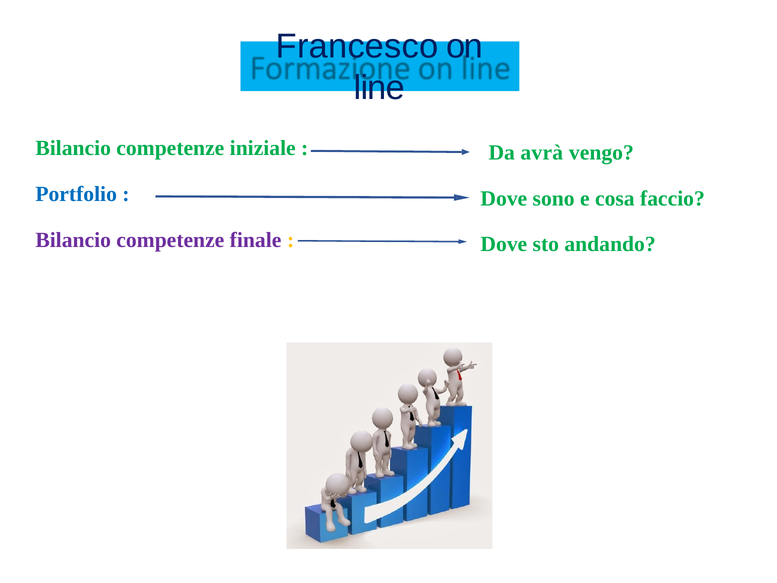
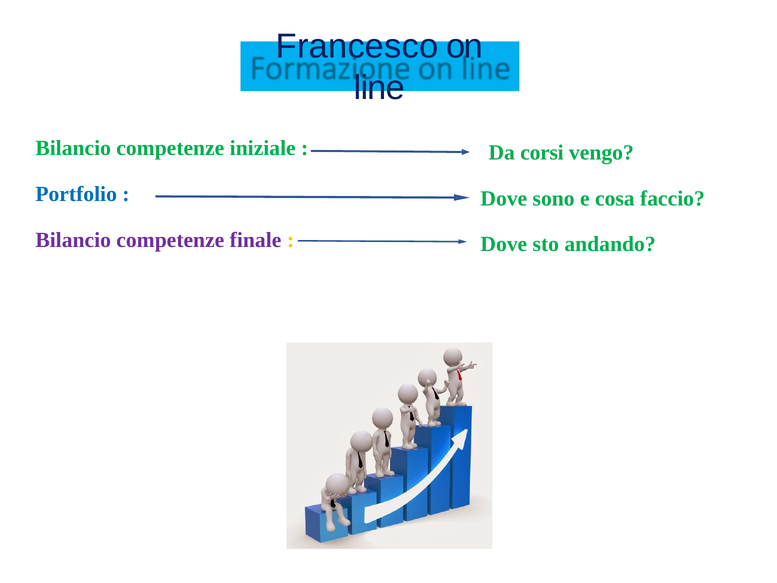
avrà: avrà -> corsi
